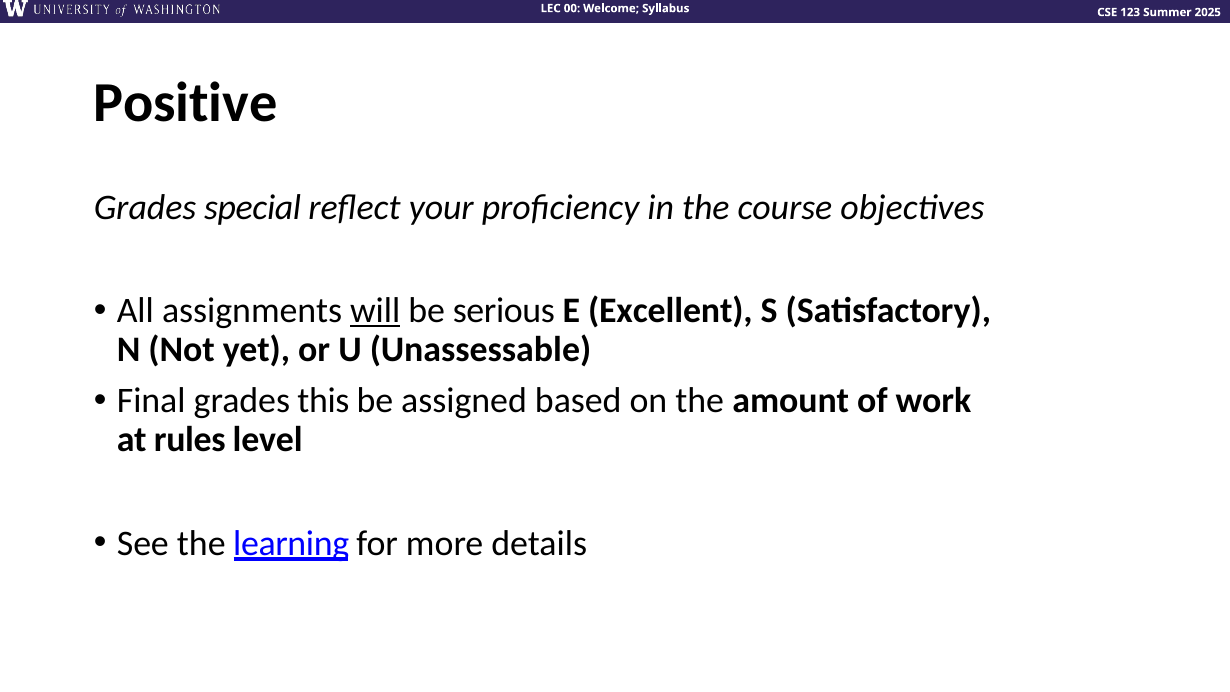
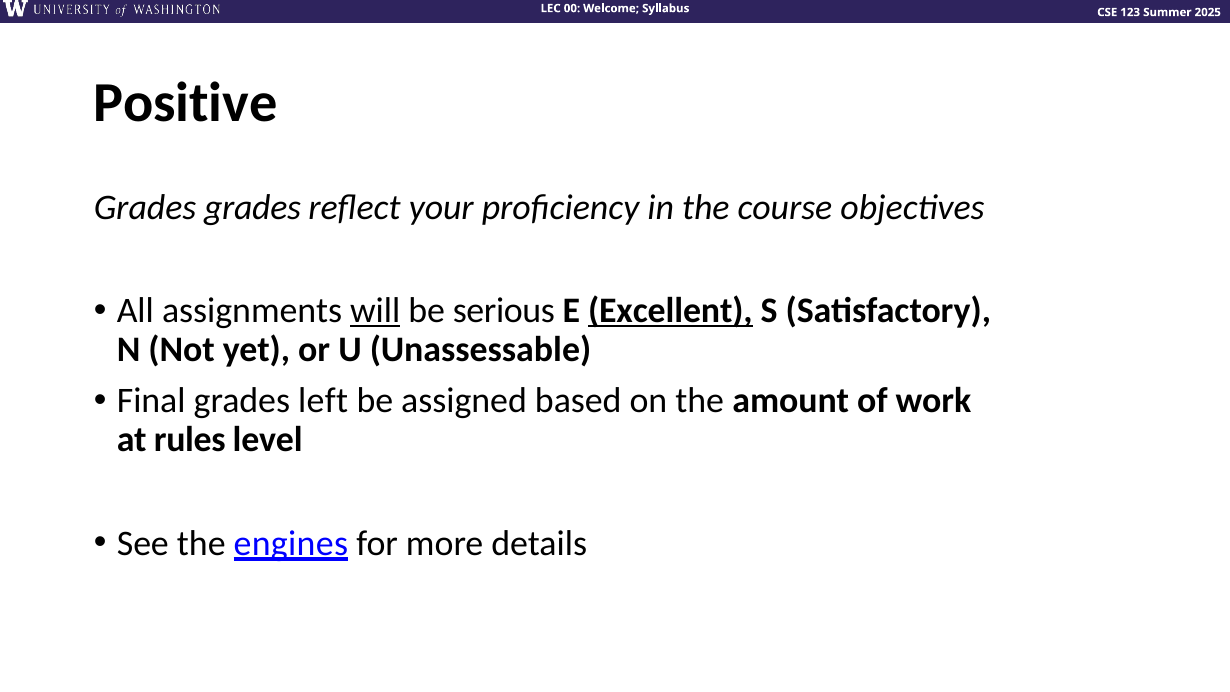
Grades special: special -> grades
Excellent underline: none -> present
this: this -> left
learning: learning -> engines
